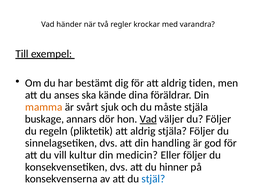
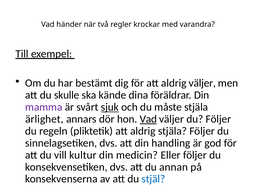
aldrig tiden: tiden -> väljer
anses: anses -> skulle
mamma colour: orange -> purple
sjuk underline: none -> present
buskage: buskage -> ärlighet
hinner: hinner -> annan
